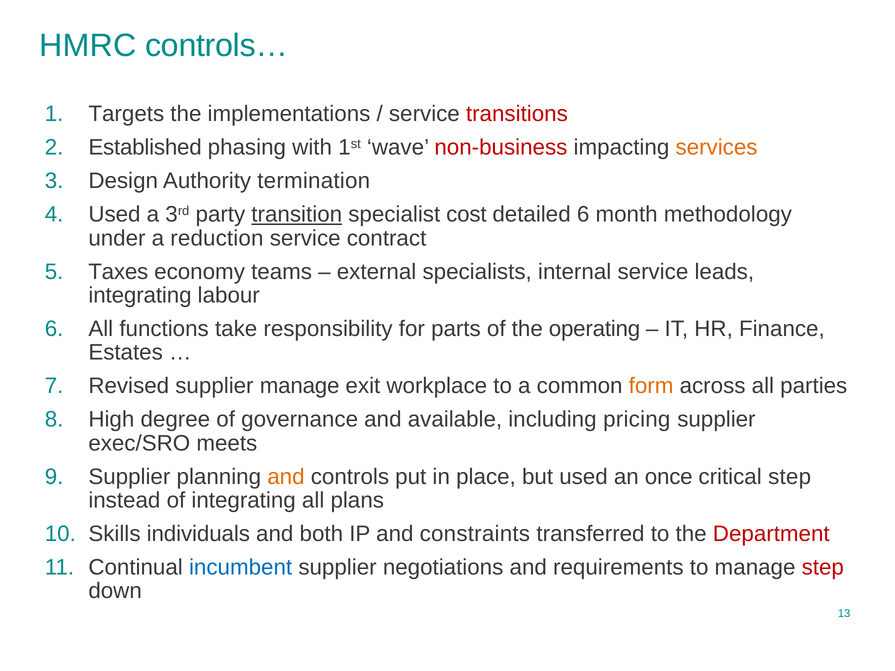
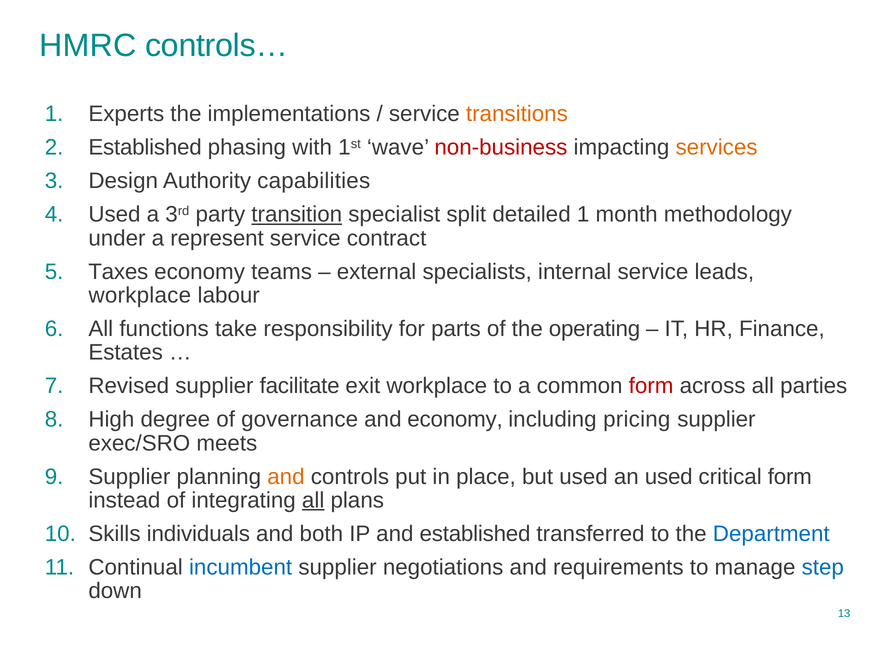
Targets: Targets -> Experts
transitions colour: red -> orange
termination: termination -> capabilities
cost: cost -> split
detailed 6: 6 -> 1
reduction: reduction -> represent
integrating at (140, 295): integrating -> workplace
supplier manage: manage -> facilitate
form at (651, 386) colour: orange -> red
and available: available -> economy
an once: once -> used
critical step: step -> form
all at (313, 500) underline: none -> present
and constraints: constraints -> established
Department colour: red -> blue
step at (823, 568) colour: red -> blue
